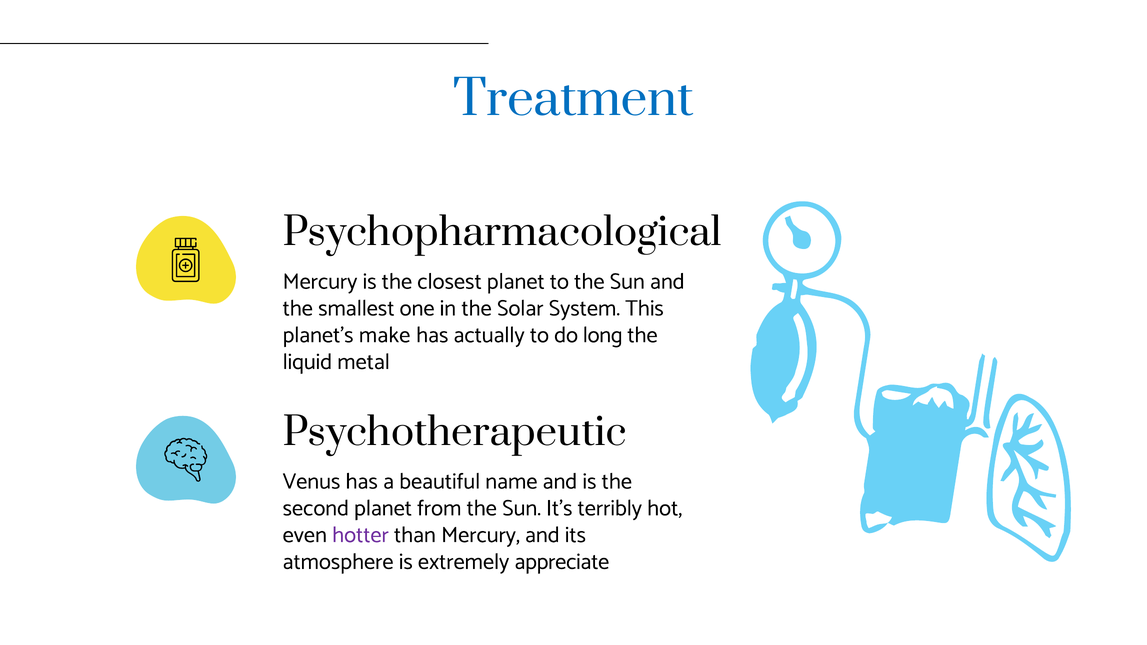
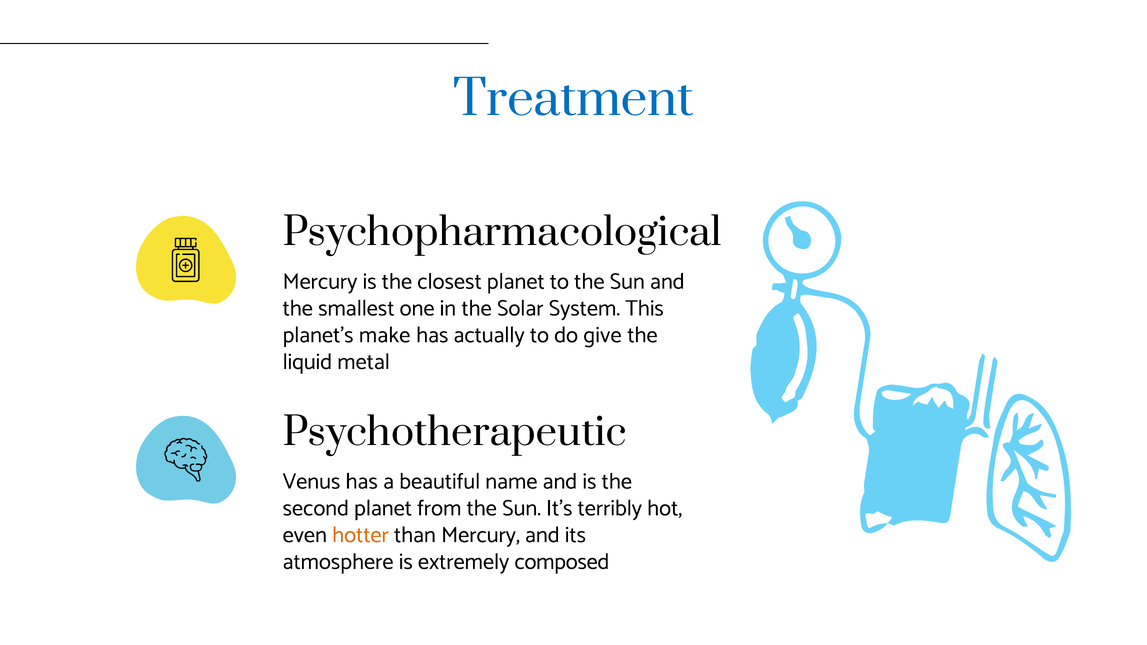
long: long -> give
hotter colour: purple -> orange
appreciate: appreciate -> composed
